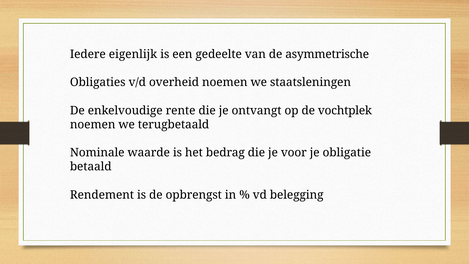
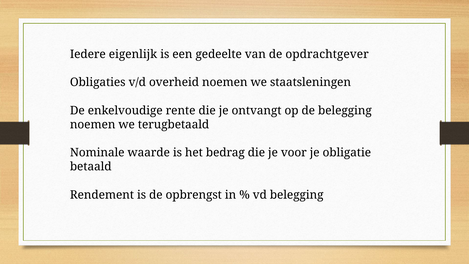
asymmetrische: asymmetrische -> opdrachtgever
de vochtplek: vochtplek -> belegging
